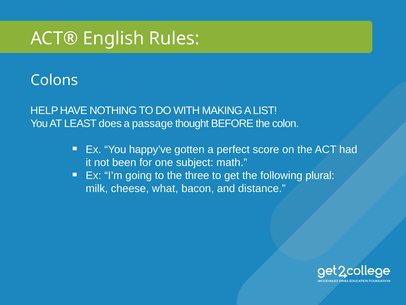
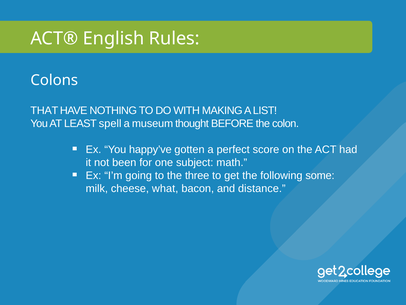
HELP: HELP -> THAT
does: does -> spell
passage: passage -> museum
plural: plural -> some
